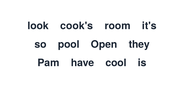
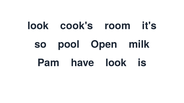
they: they -> milk
have cool: cool -> look
